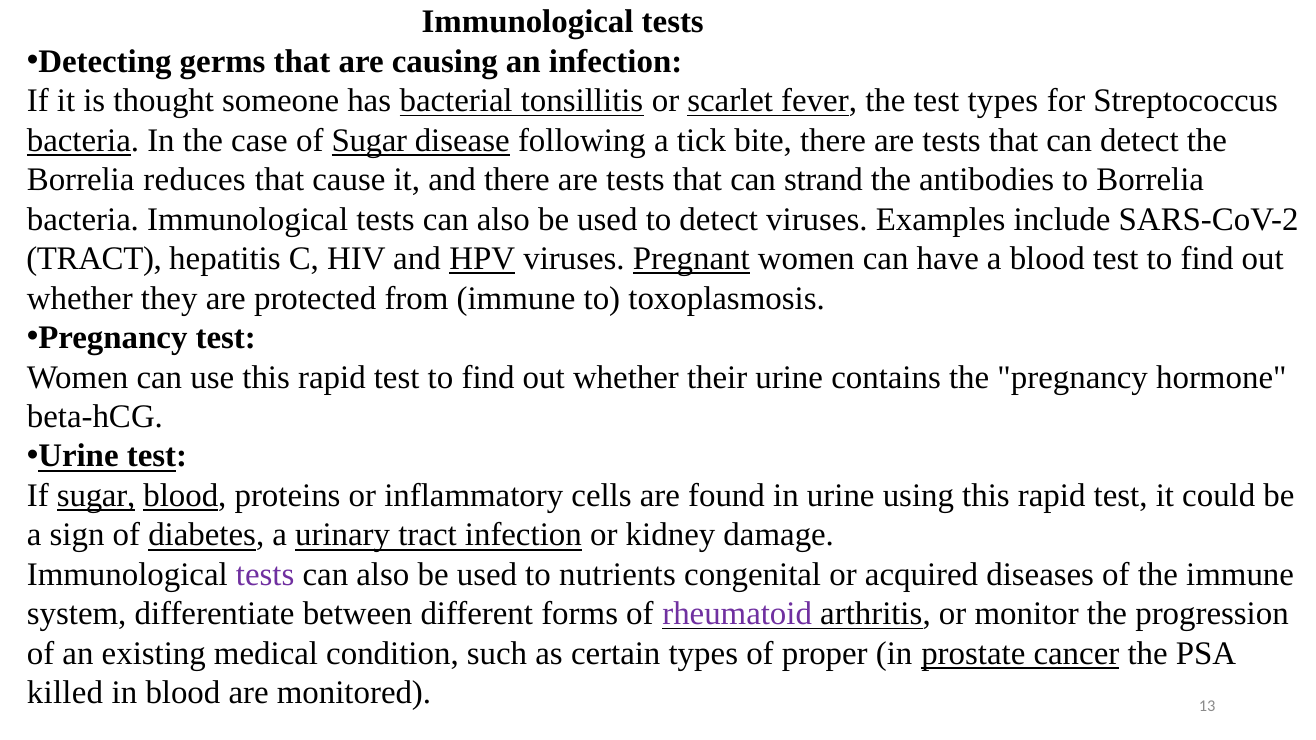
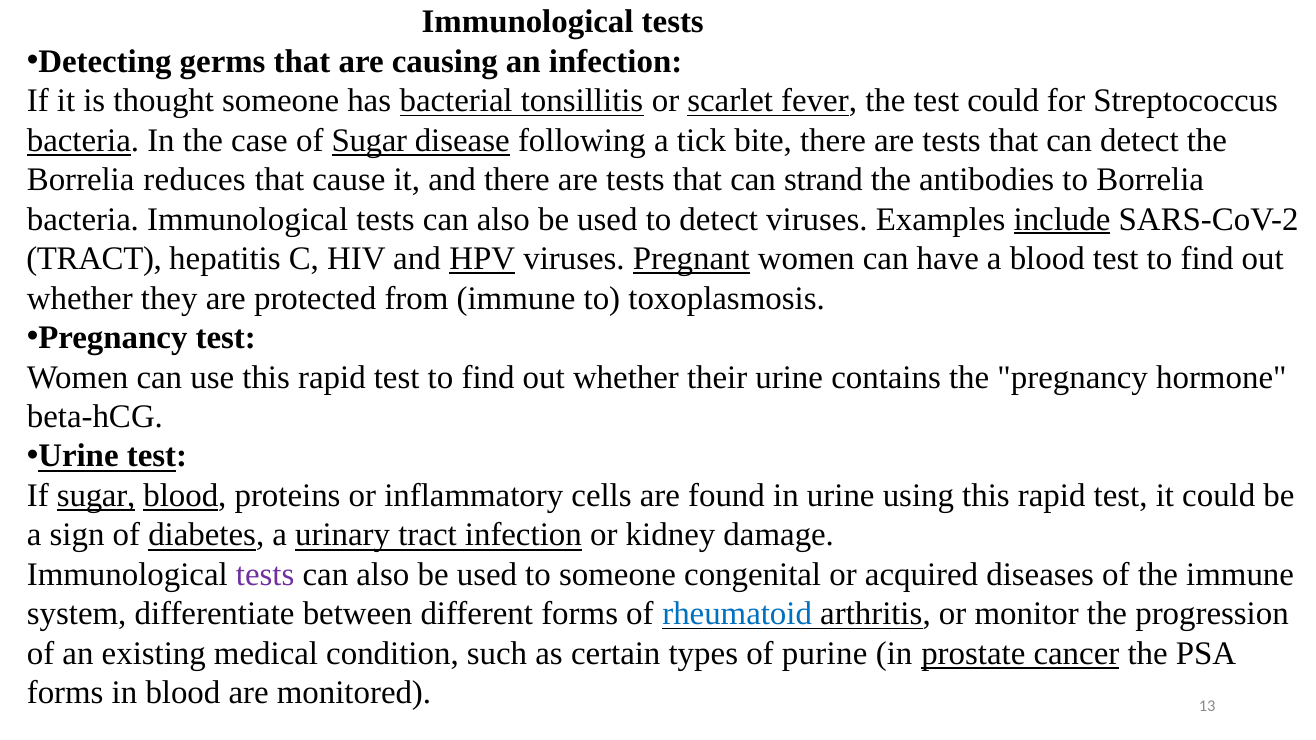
test types: types -> could
include underline: none -> present
to nutrients: nutrients -> someone
rheumatoid colour: purple -> blue
proper: proper -> purine
killed at (65, 693): killed -> forms
